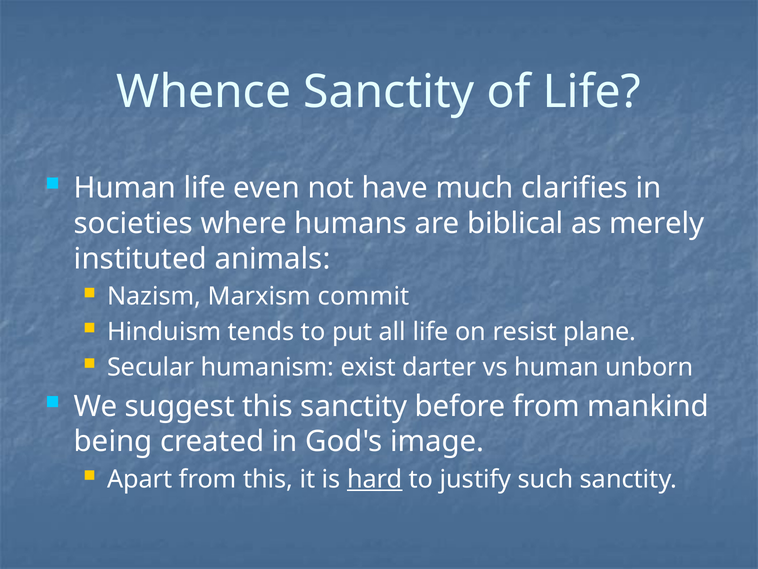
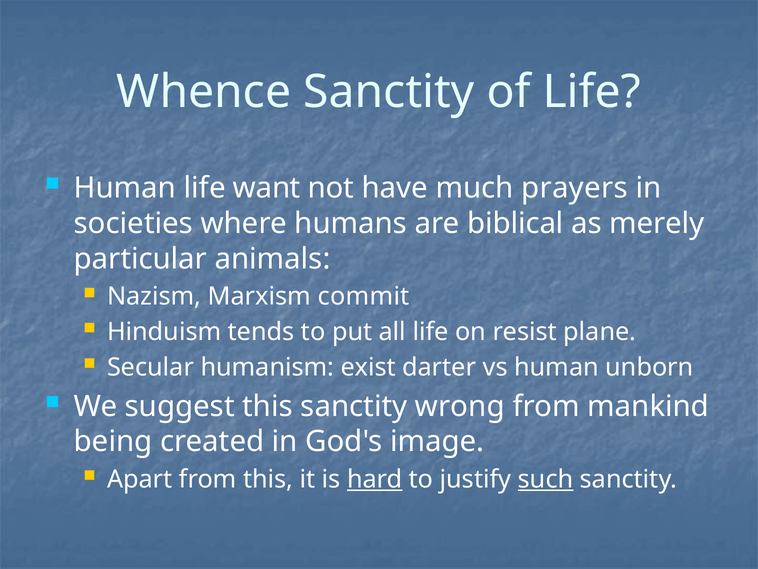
even: even -> want
clarifies: clarifies -> prayers
instituted: instituted -> particular
before: before -> wrong
such underline: none -> present
